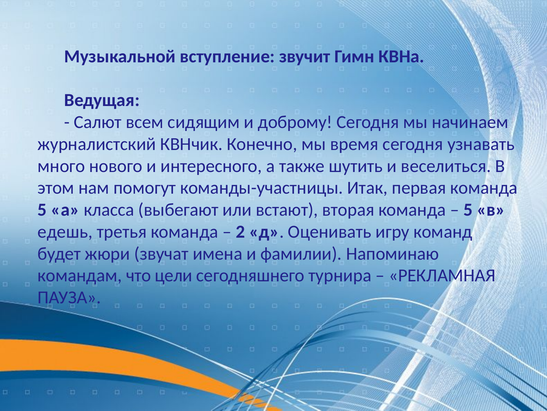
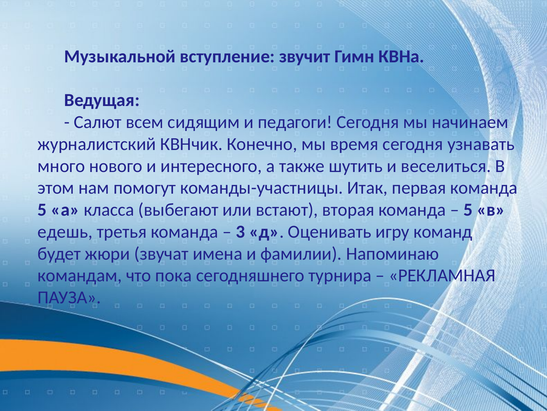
доброму: доброму -> педагоги
2: 2 -> 3
цели: цели -> пока
